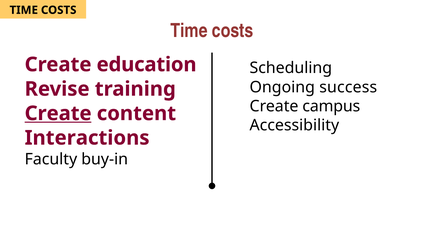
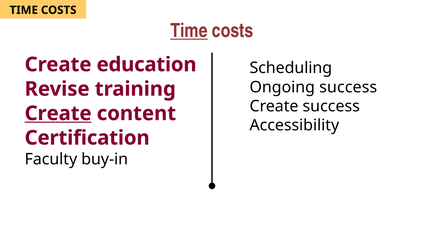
Time at (189, 31) underline: none -> present
Create campus: campus -> success
Interactions: Interactions -> Certification
